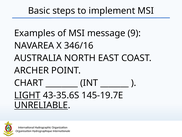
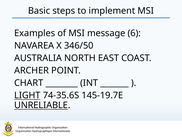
9: 9 -> 6
346/16: 346/16 -> 346/50
43-35.6S: 43-35.6S -> 74-35.6S
